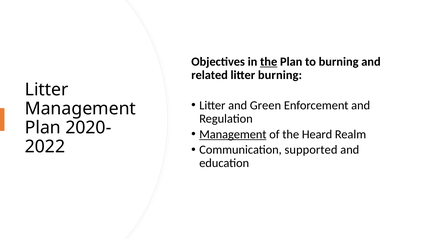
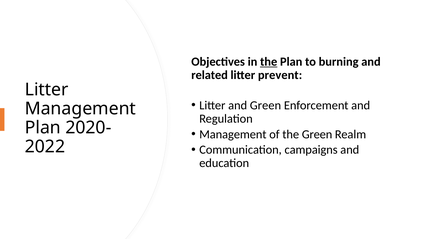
litter burning: burning -> prevent
Management at (233, 134) underline: present -> none
the Heard: Heard -> Green
supported: supported -> campaigns
